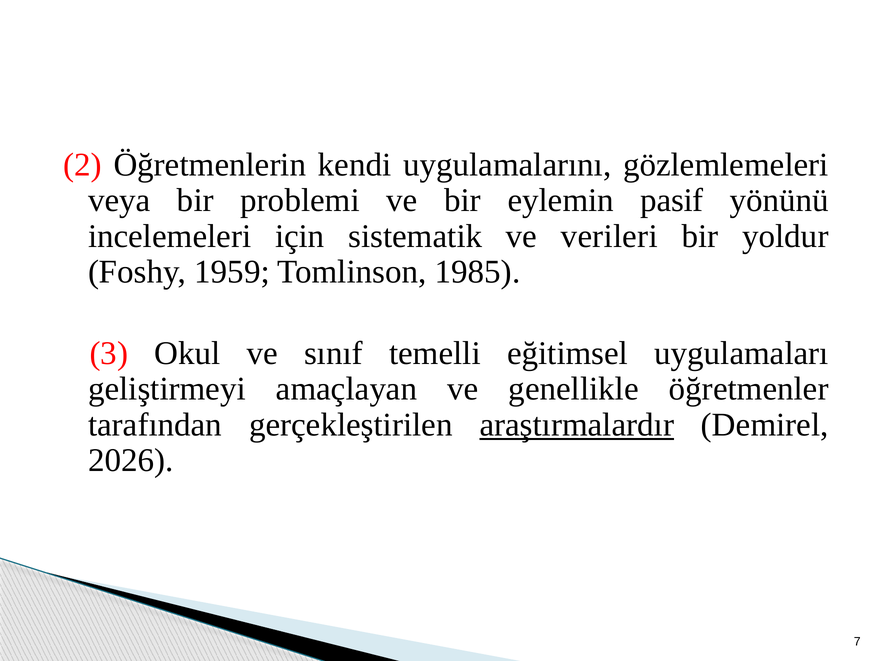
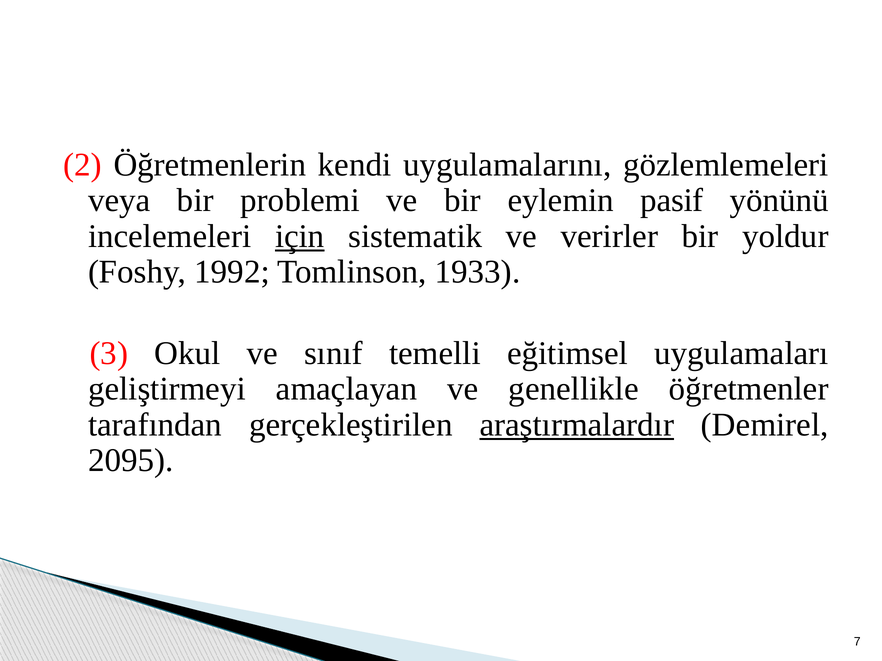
için underline: none -> present
verileri: verileri -> verirler
1959: 1959 -> 1992
1985: 1985 -> 1933
2026: 2026 -> 2095
